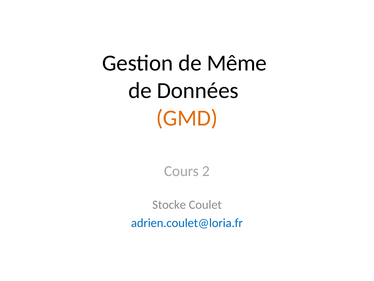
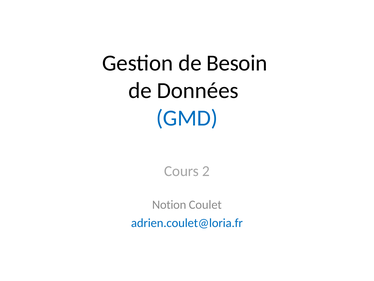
Même: Même -> Besoin
GMD colour: orange -> blue
Stocke: Stocke -> Notion
